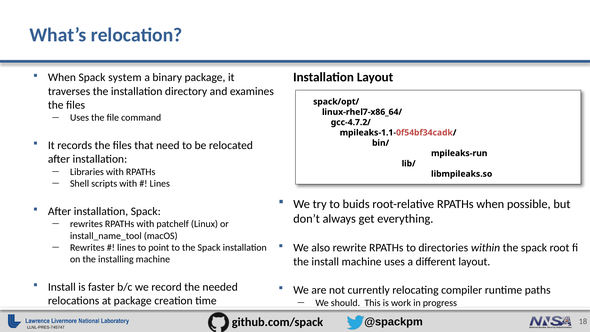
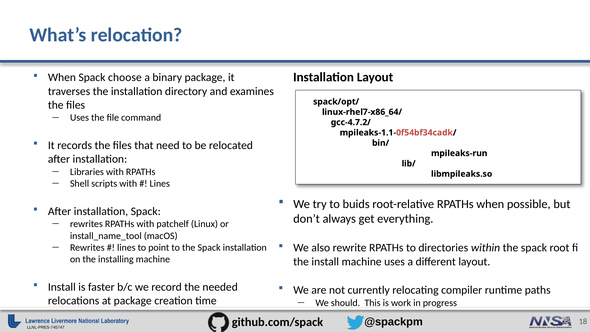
system: system -> choose
